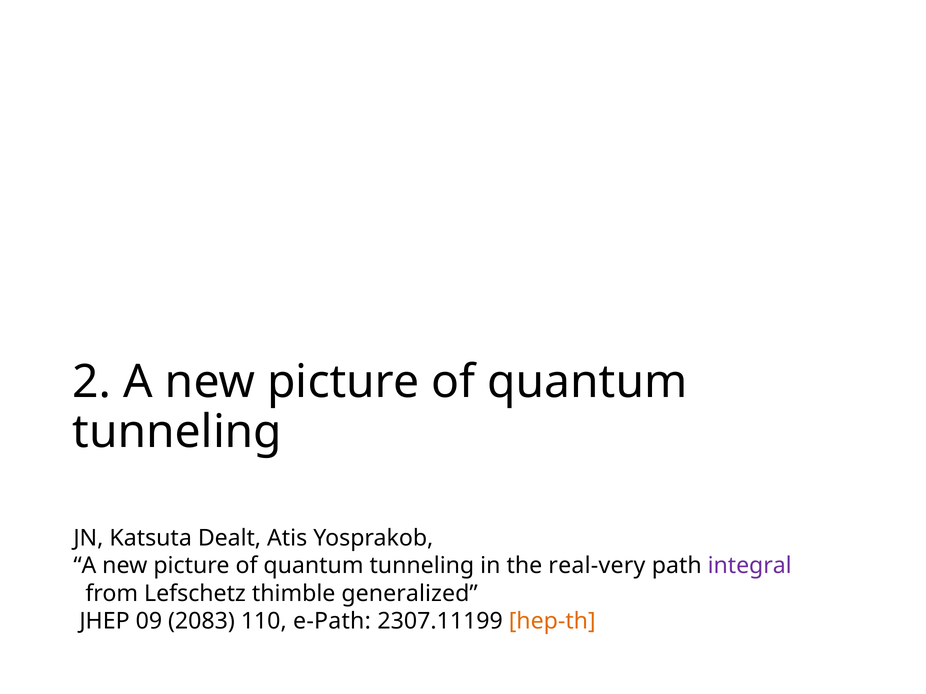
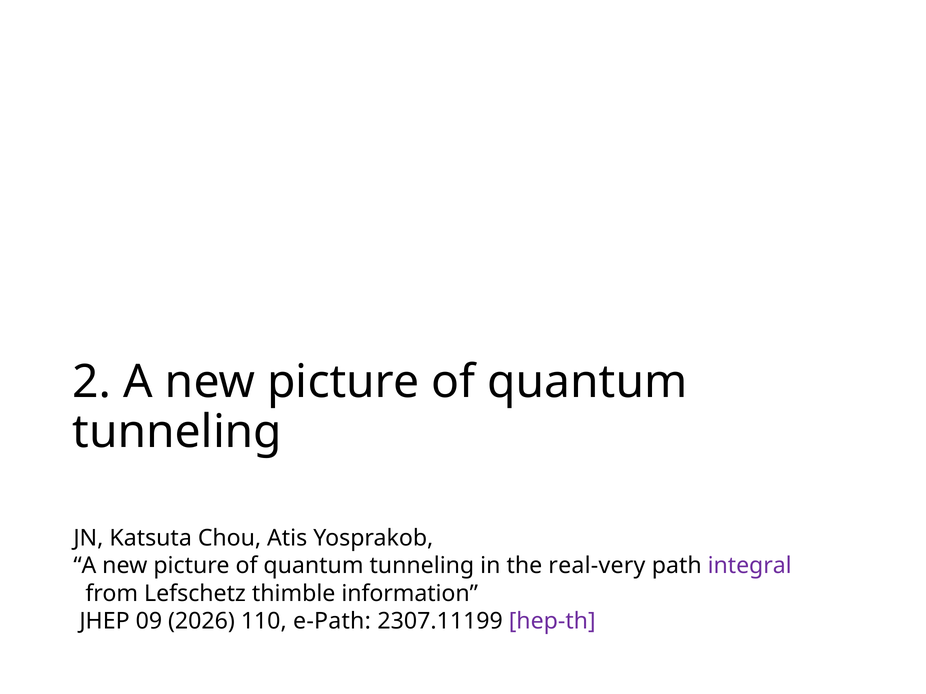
Dealt: Dealt -> Chou
generalized: generalized -> information
2083: 2083 -> 2026
hep-th colour: orange -> purple
